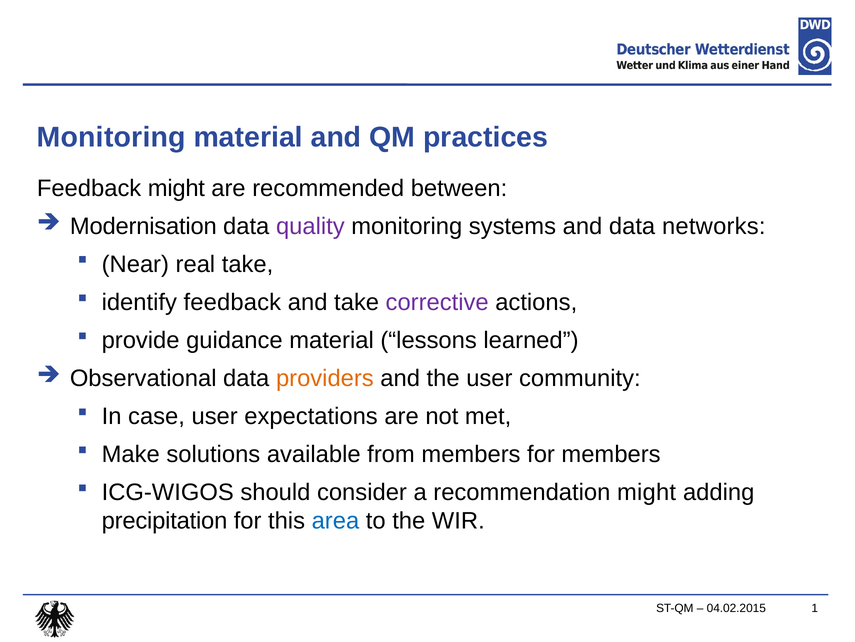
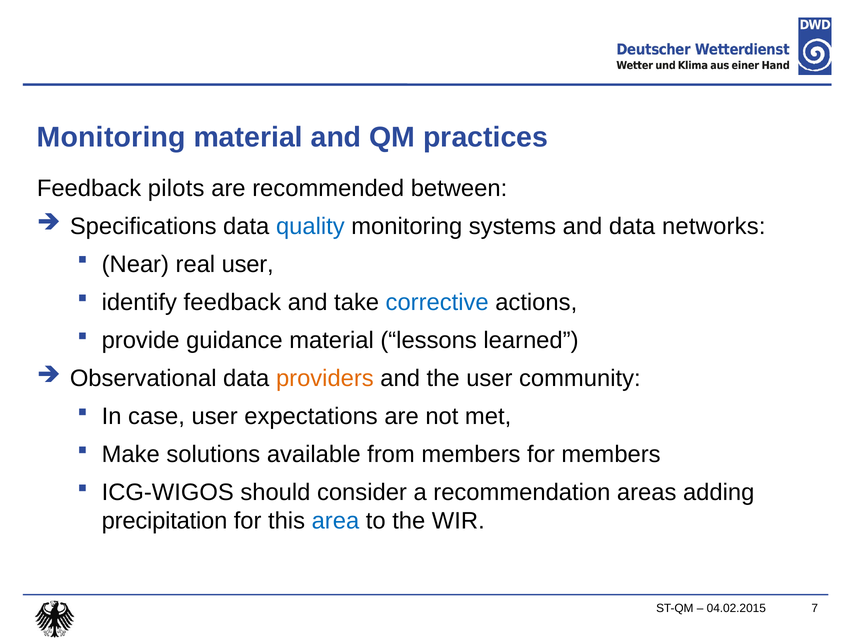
Feedback might: might -> pilots
Modernisation: Modernisation -> Specifications
quality colour: purple -> blue
real take: take -> user
corrective colour: purple -> blue
recommendation might: might -> areas
1: 1 -> 7
